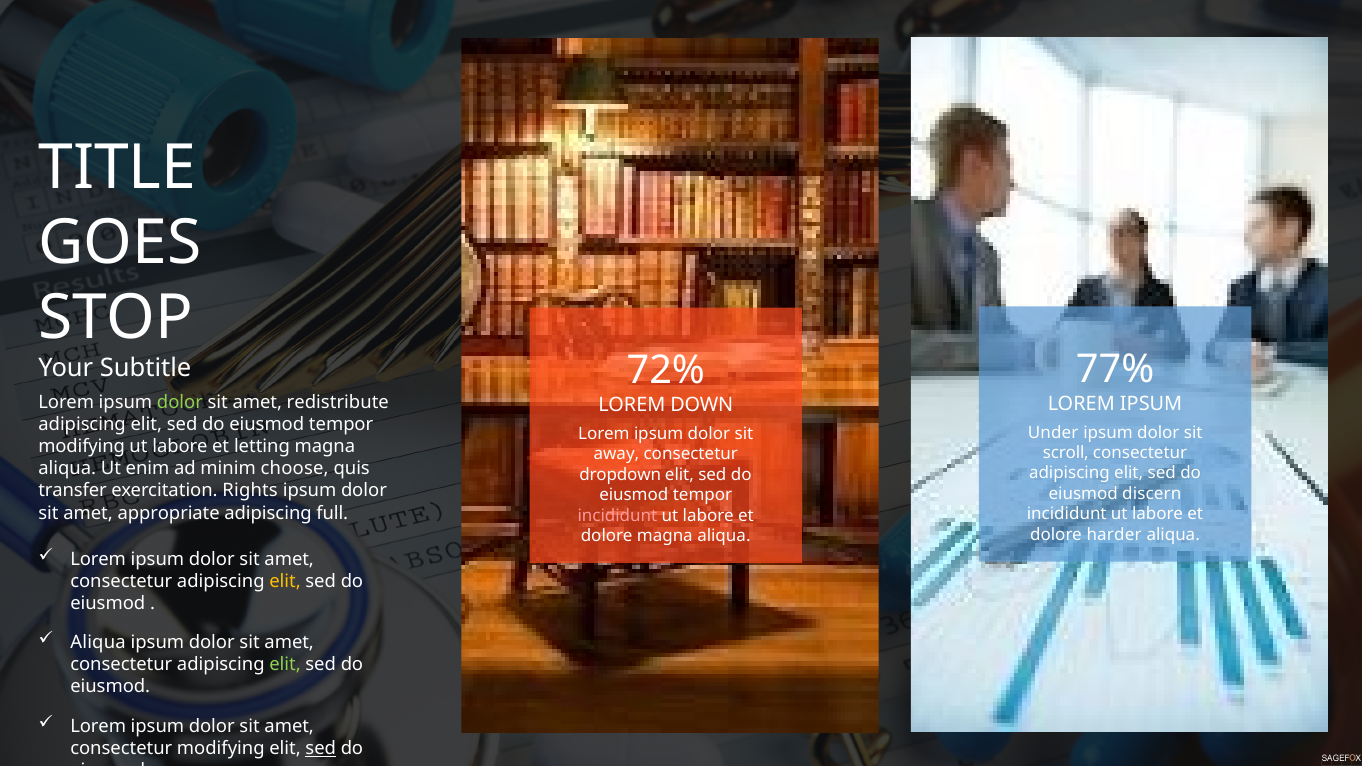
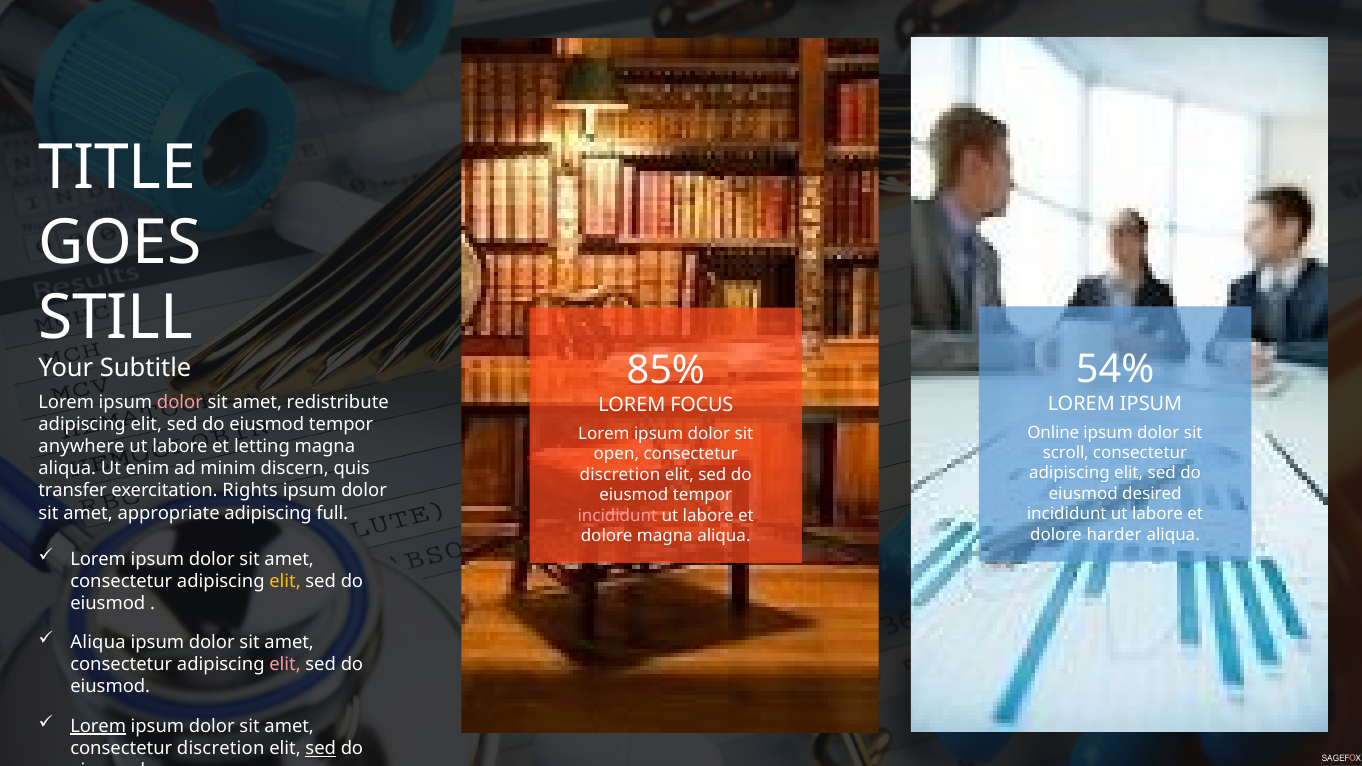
STOP: STOP -> STILL
77%: 77% -> 54%
72%: 72% -> 85%
dolor at (180, 402) colour: light green -> pink
DOWN: DOWN -> FOCUS
Under: Under -> Online
modifying at (82, 447): modifying -> anywhere
away: away -> open
choose: choose -> discern
dropdown at (620, 475): dropdown -> discretion
discern: discern -> desired
elit at (285, 665) colour: light green -> pink
Lorem at (98, 726) underline: none -> present
modifying at (221, 748): modifying -> discretion
